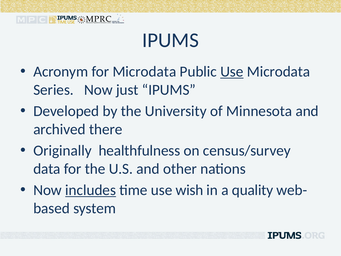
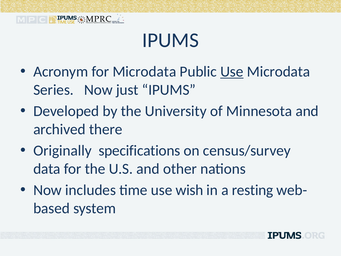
healthfulness: healthfulness -> specifications
includes underline: present -> none
quality: quality -> resting
